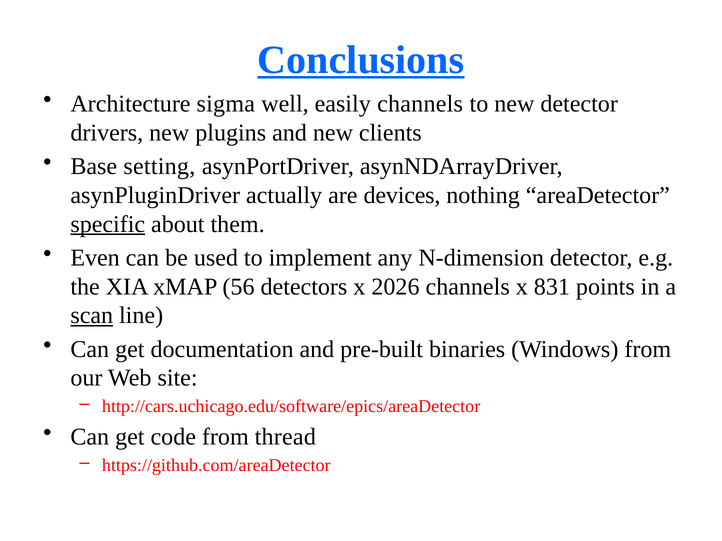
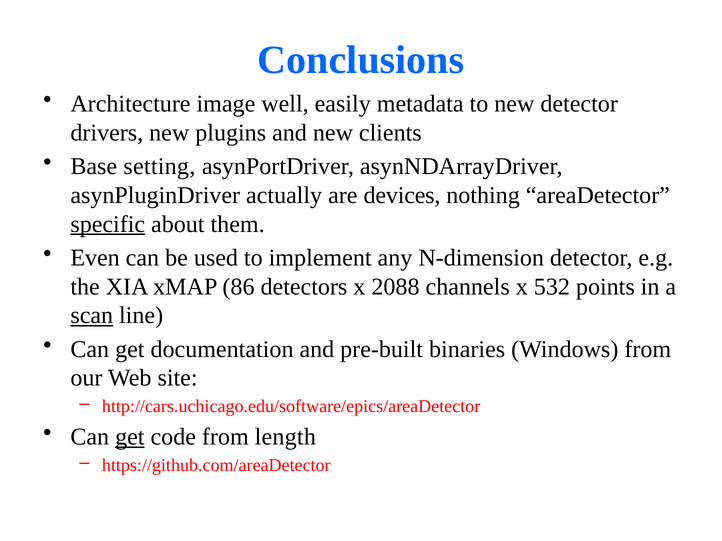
Conclusions underline: present -> none
sigma: sigma -> image
easily channels: channels -> metadata
56: 56 -> 86
2026: 2026 -> 2088
831: 831 -> 532
get at (130, 437) underline: none -> present
thread: thread -> length
